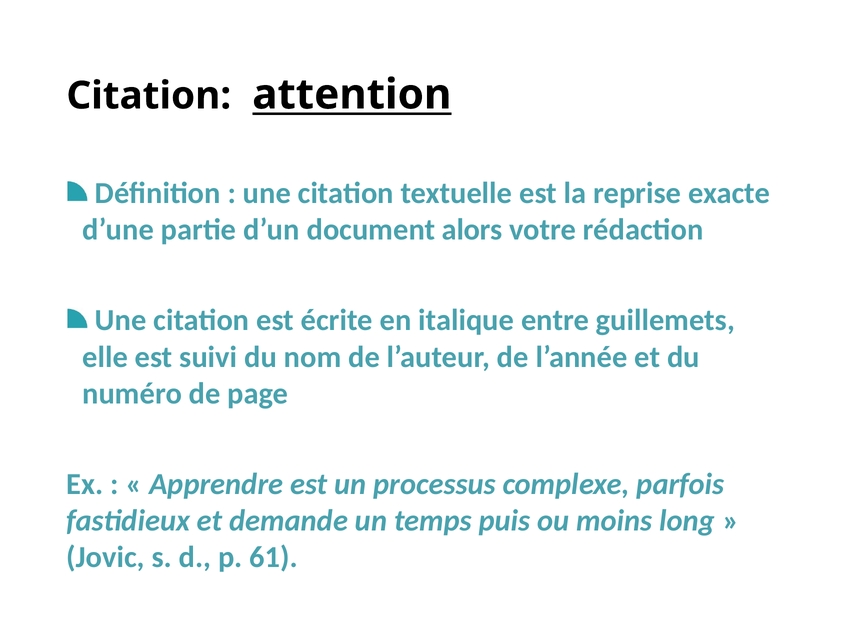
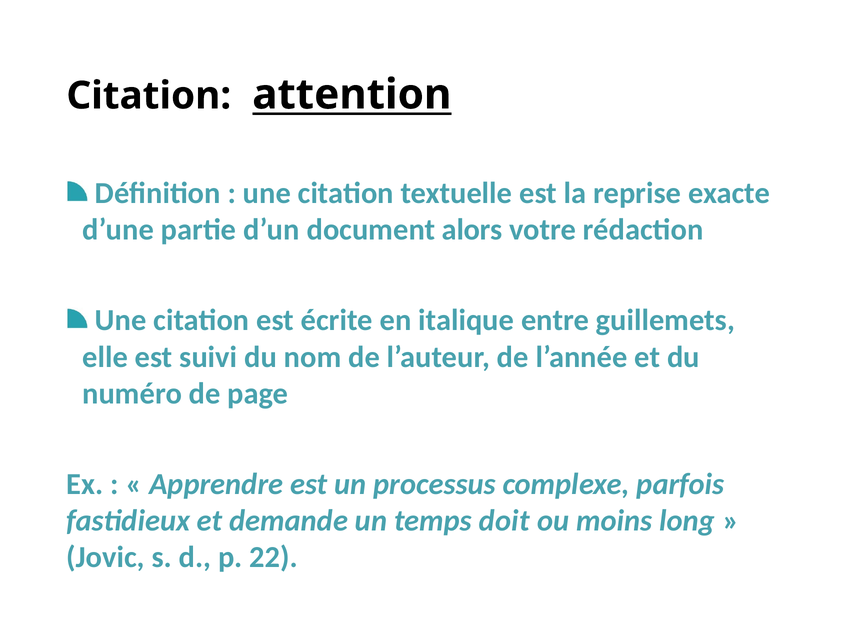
puis: puis -> doit
61: 61 -> 22
